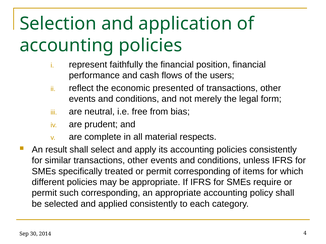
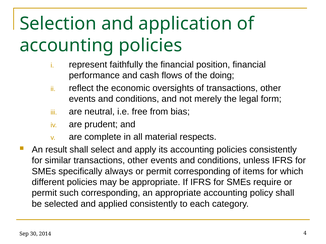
users: users -> doing
presented: presented -> oversights
treated: treated -> always
